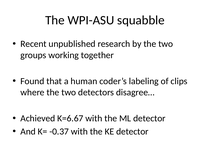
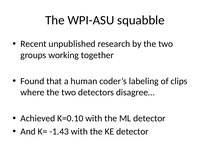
K=6.67: K=6.67 -> K=0.10
-0.37: -0.37 -> -1.43
